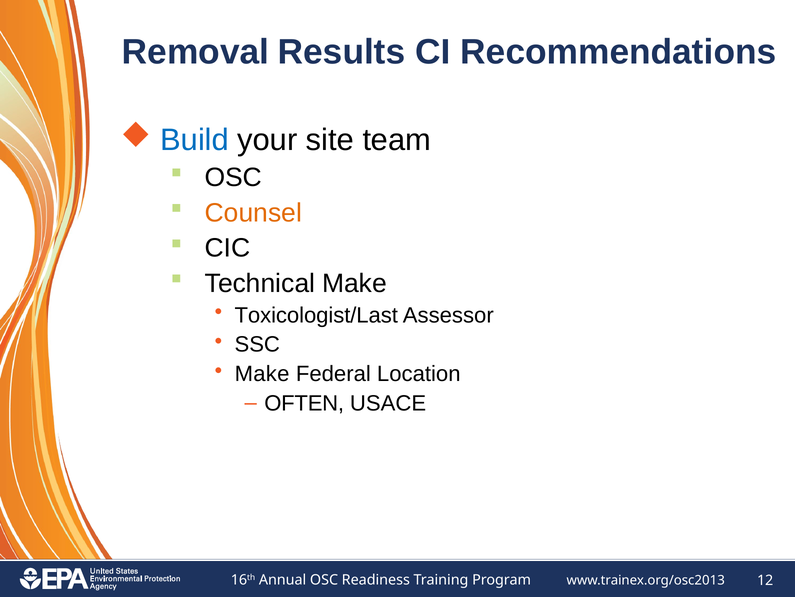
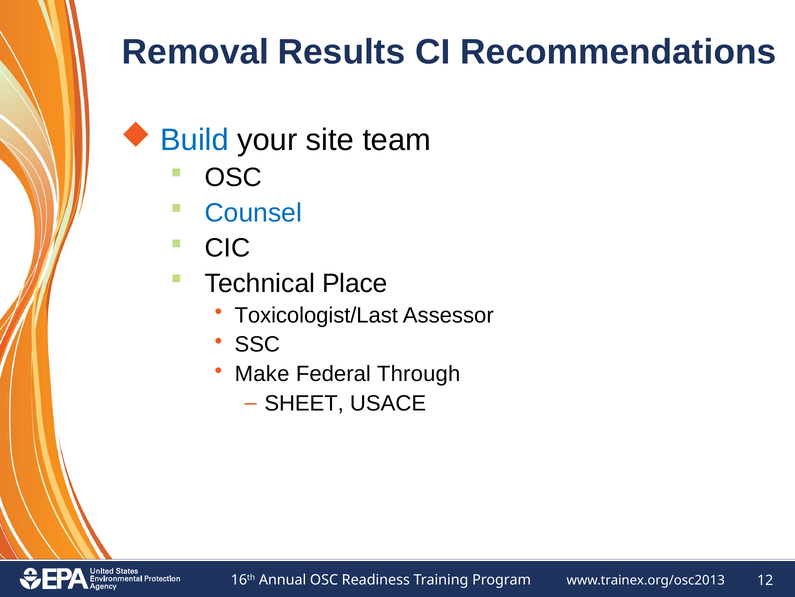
Counsel colour: orange -> blue
Technical Make: Make -> Place
Location: Location -> Through
OFTEN: OFTEN -> SHEET
